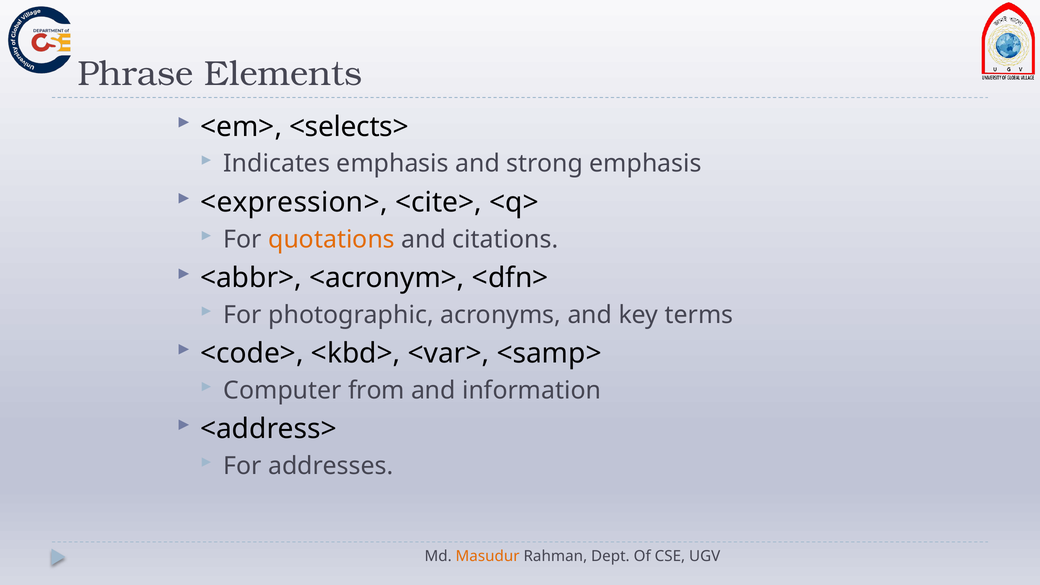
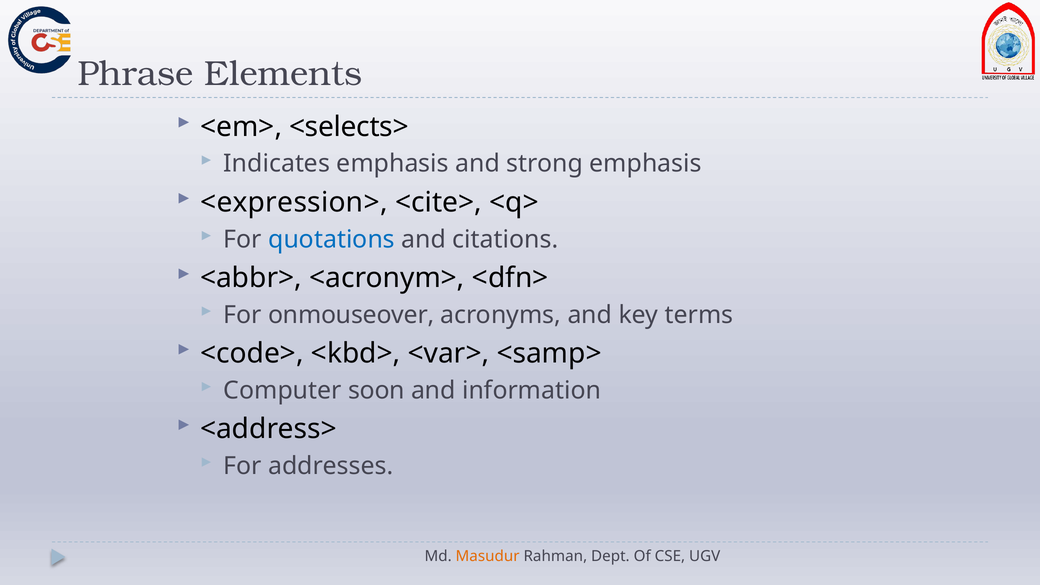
quotations colour: orange -> blue
photographic: photographic -> onmouseover
from: from -> soon
